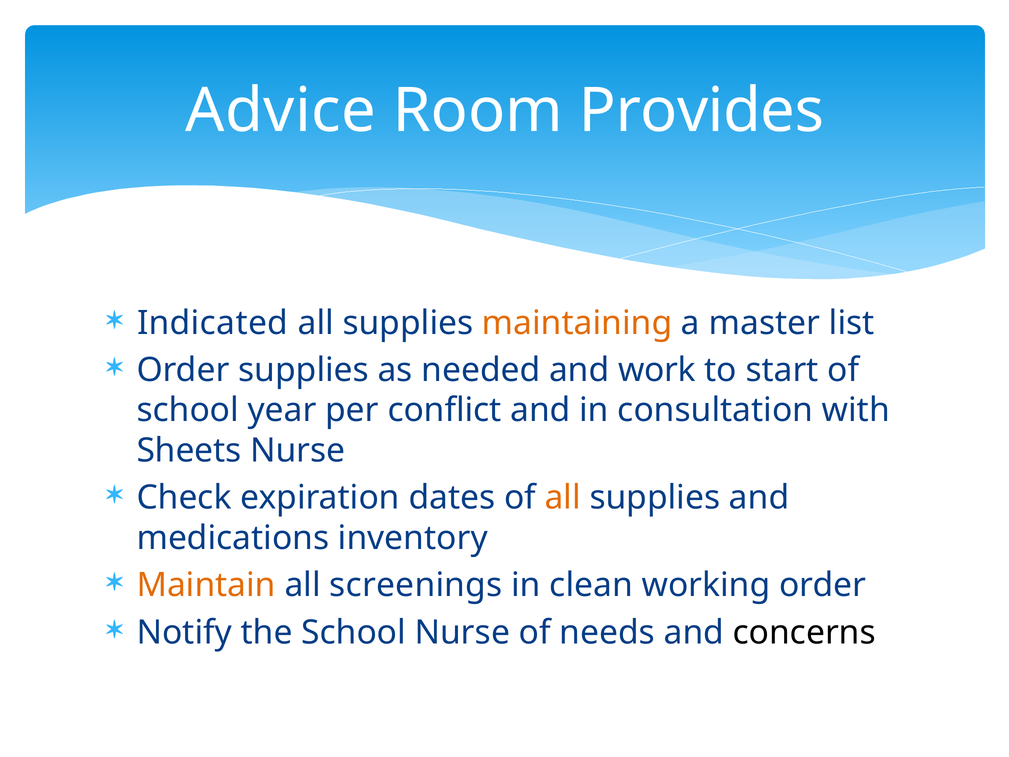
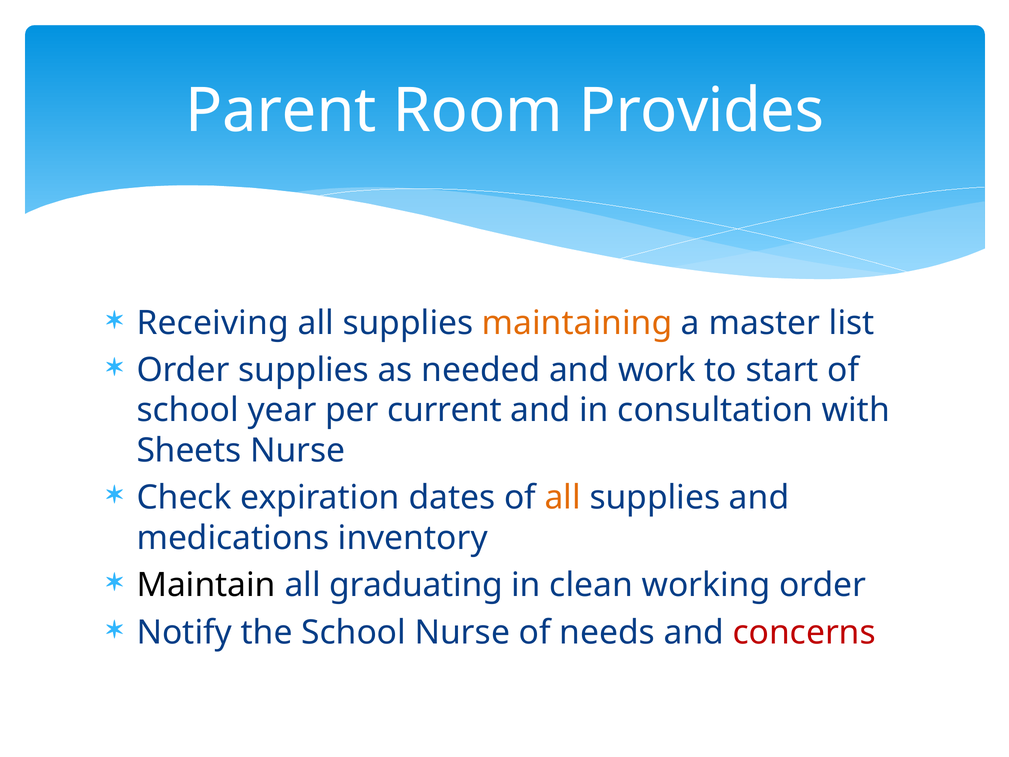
Advice: Advice -> Parent
Indicated: Indicated -> Receiving
conflict: conflict -> current
Maintain colour: orange -> black
screenings: screenings -> graduating
concerns colour: black -> red
